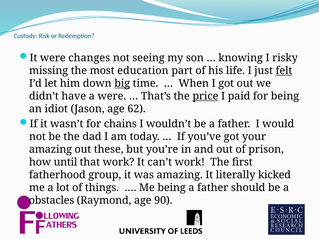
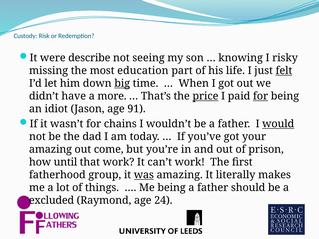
changes: changes -> describe
a were: were -> more
for at (261, 96) underline: none -> present
62: 62 -> 91
would underline: none -> present
these: these -> come
was underline: none -> present
kicked: kicked -> makes
obstacles: obstacles -> excluded
90: 90 -> 24
